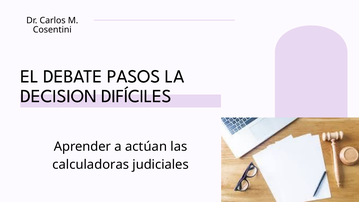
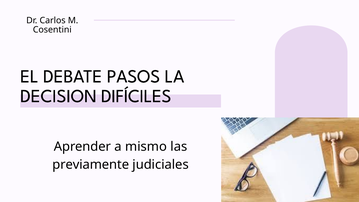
actúan: actúan -> mismo
calculadoras: calculadoras -> previamente
